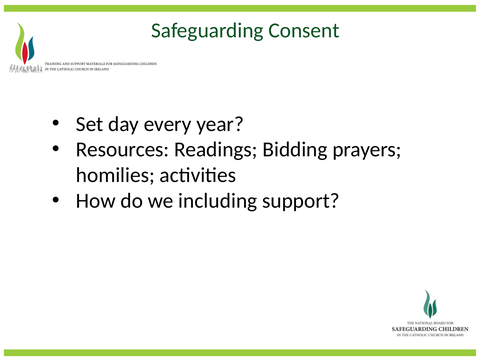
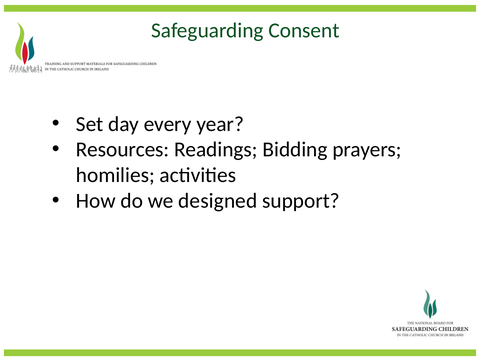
including: including -> designed
